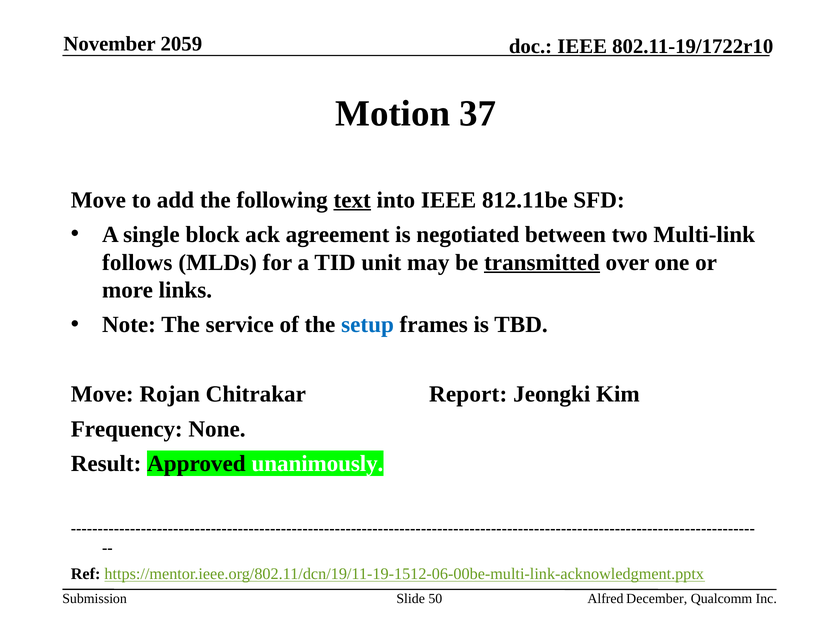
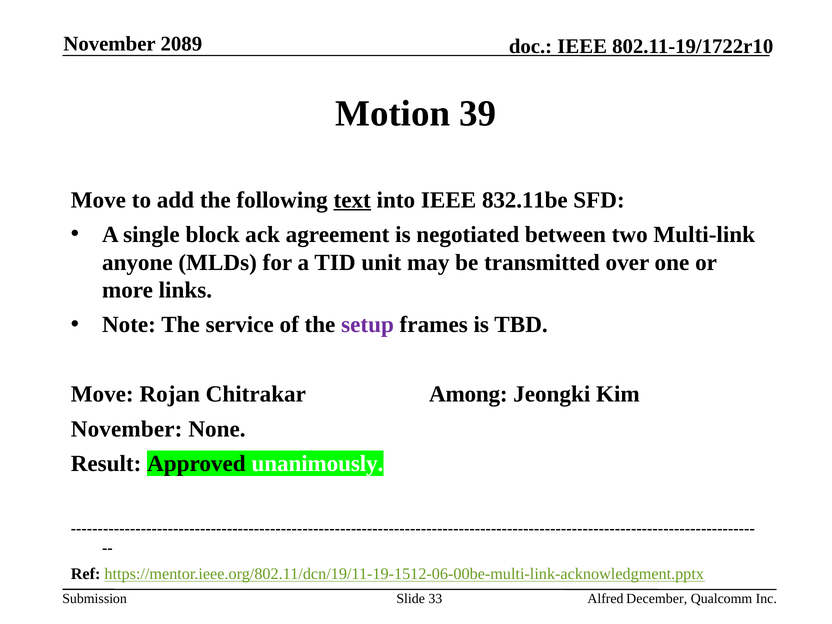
2059: 2059 -> 2089
37: 37 -> 39
812.11be: 812.11be -> 832.11be
follows: follows -> anyone
transmitted underline: present -> none
setup colour: blue -> purple
Report: Report -> Among
Frequency at (127, 429): Frequency -> November
50: 50 -> 33
